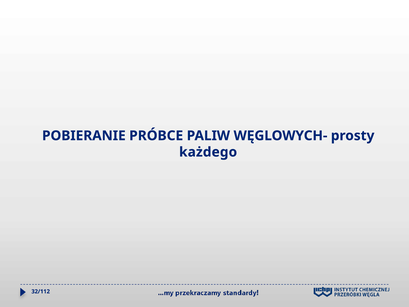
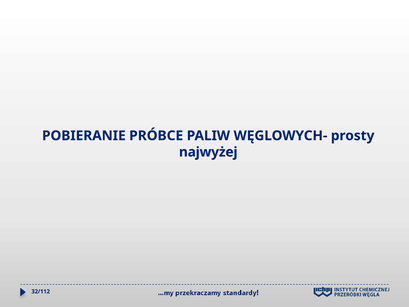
każdego: każdego -> najwyżej
